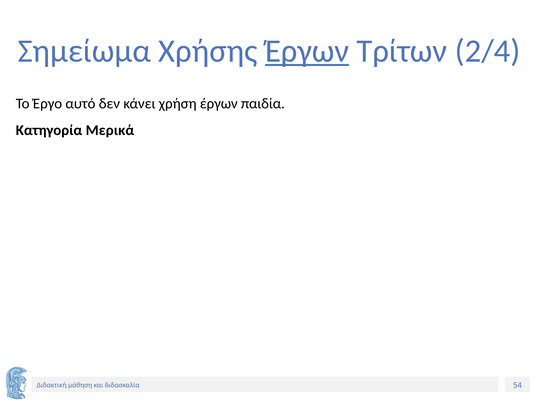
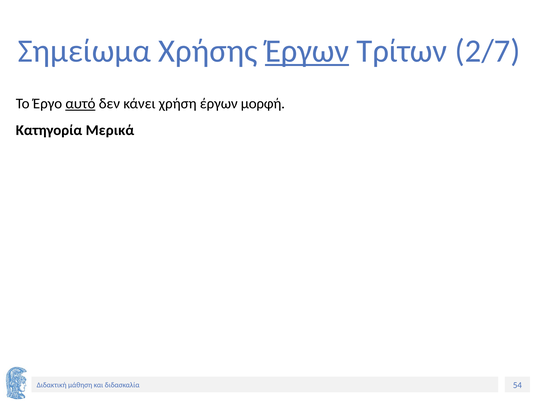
2/4: 2/4 -> 2/7
αυτό underline: none -> present
παιδία: παιδία -> μορφή
